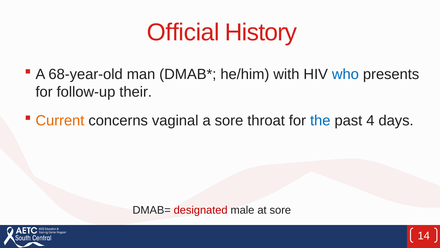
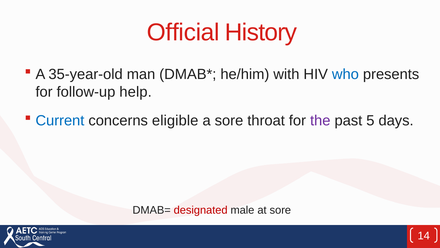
68-year-old: 68-year-old -> 35-year-old
their: their -> help
Current colour: orange -> blue
vaginal: vaginal -> eligible
the colour: blue -> purple
4: 4 -> 5
